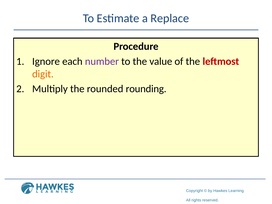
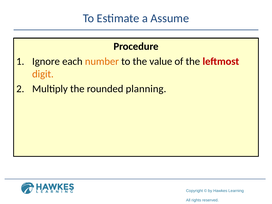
Replace: Replace -> Assume
number colour: purple -> orange
rounding: rounding -> planning
